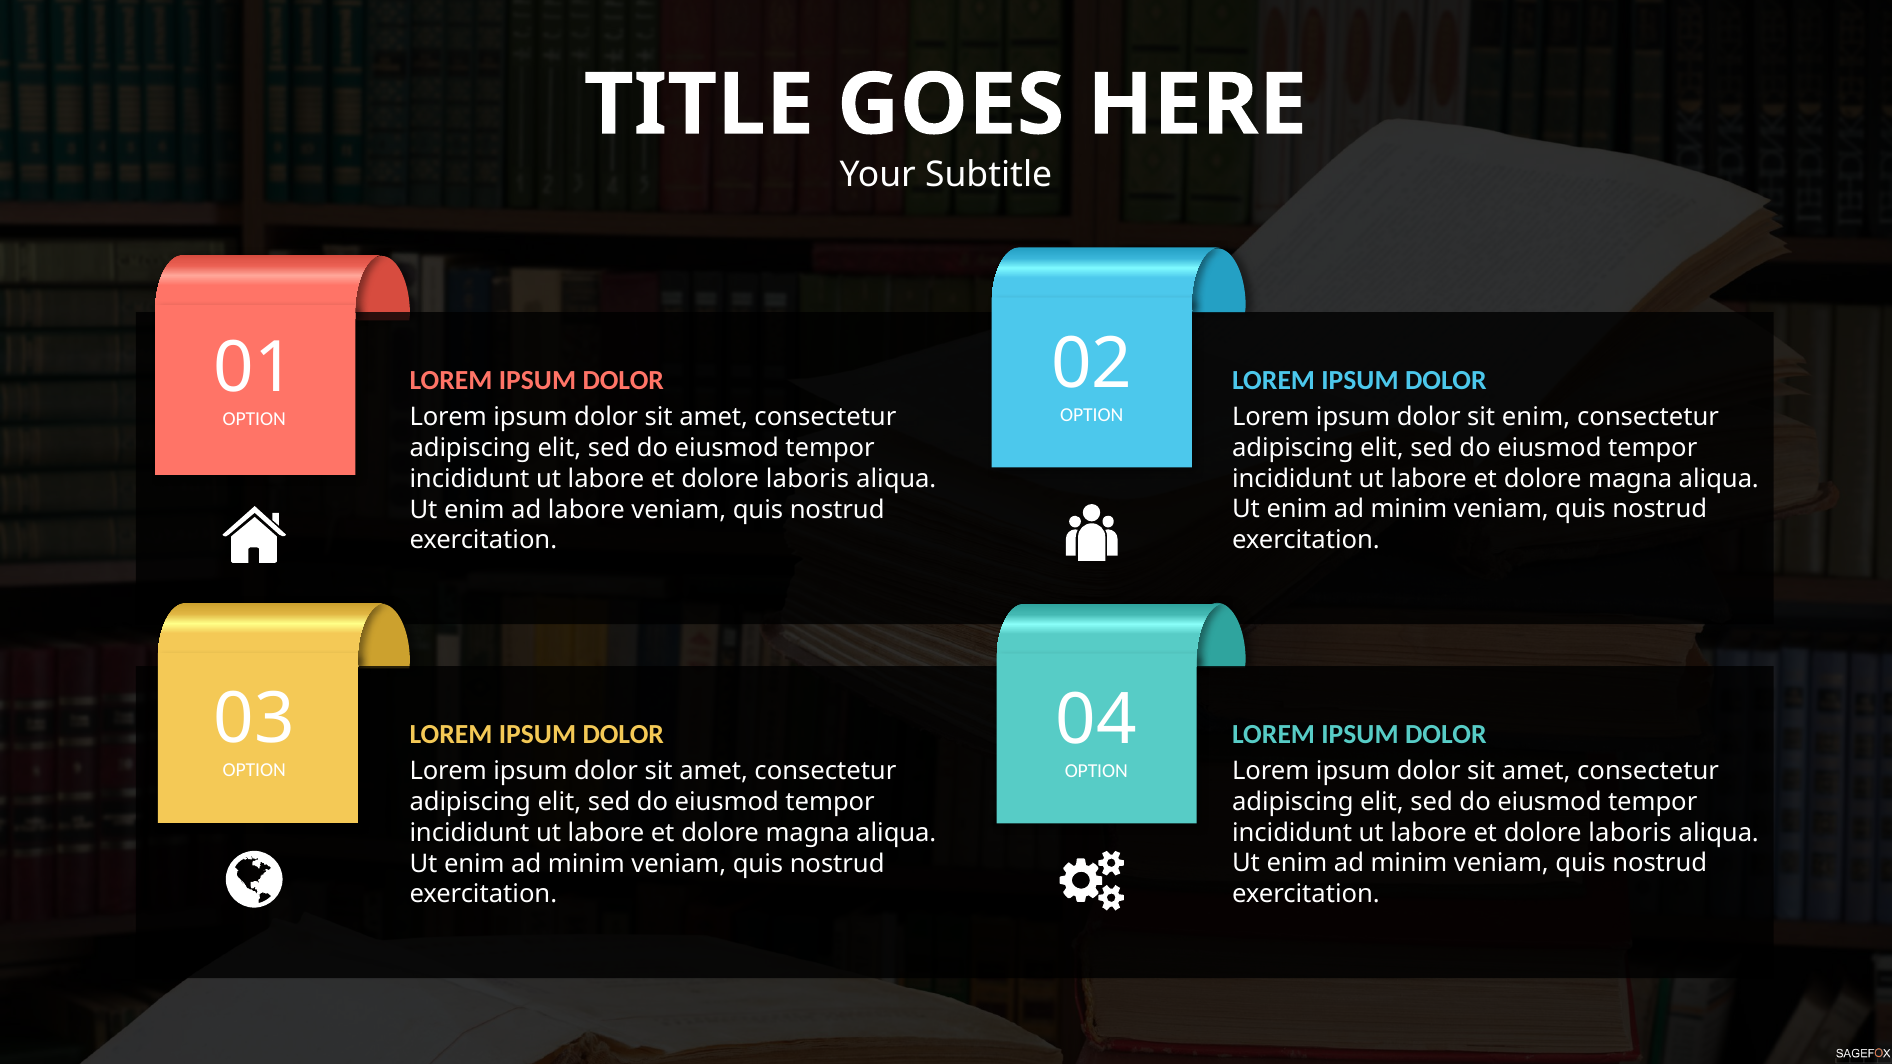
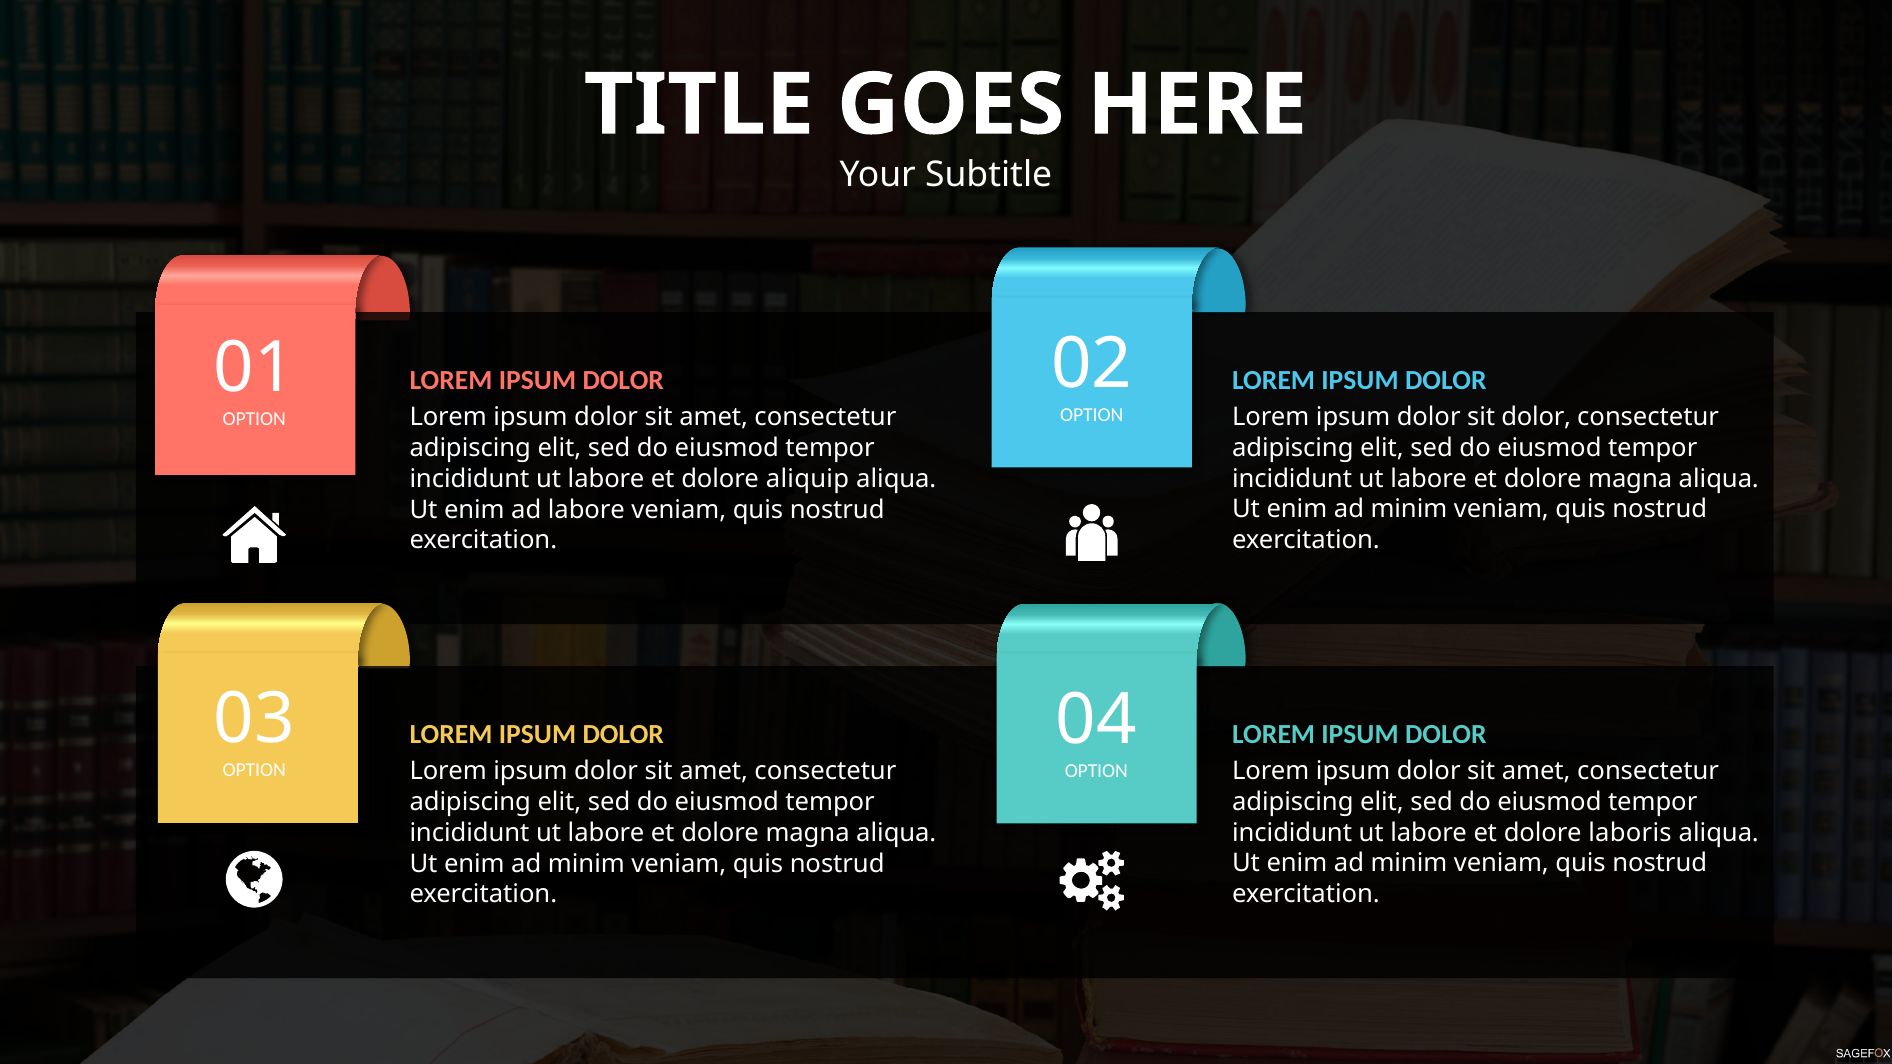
sit enim: enim -> dolor
laboris at (807, 479): laboris -> aliquip
